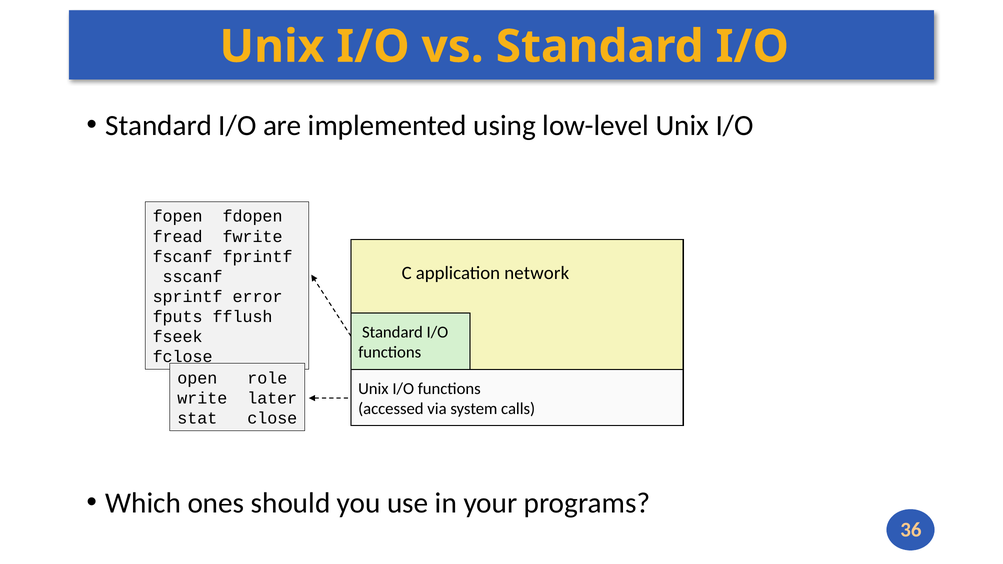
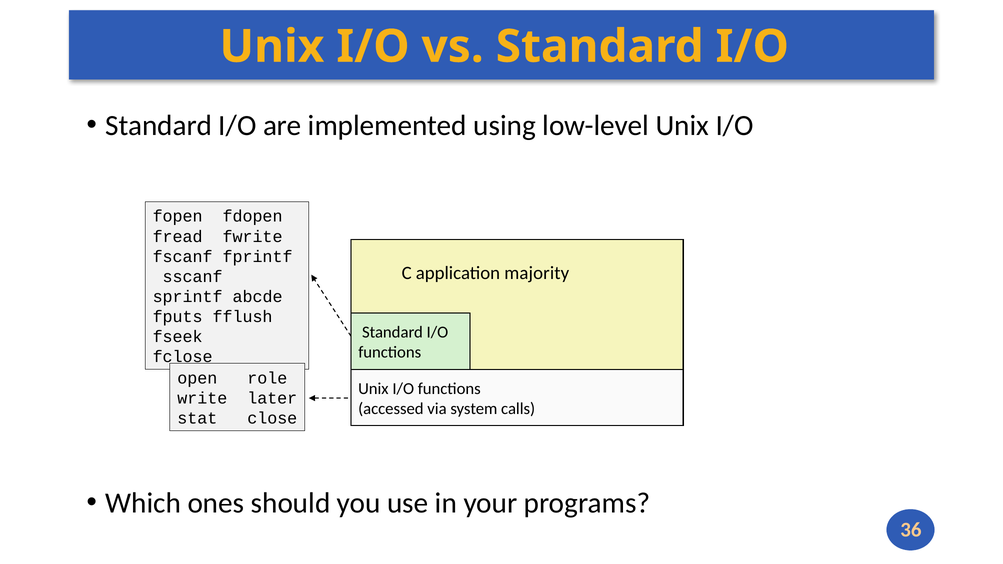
network: network -> majority
error: error -> abcde
